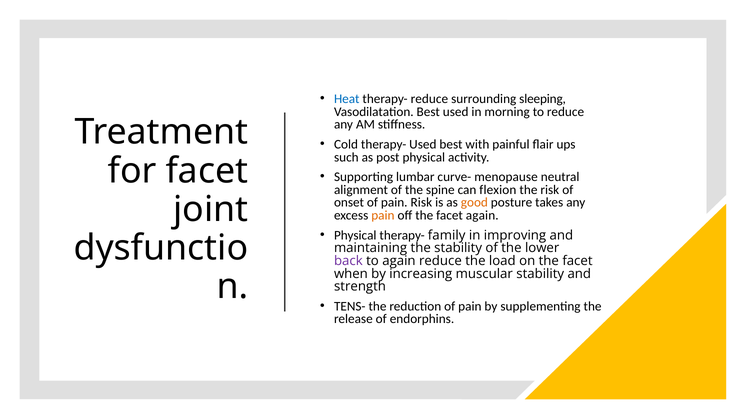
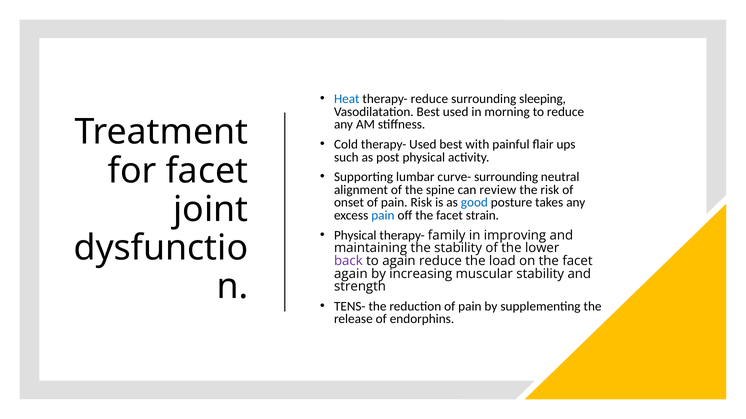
curve- menopause: menopause -> surrounding
flexion: flexion -> review
good colour: orange -> blue
pain at (383, 216) colour: orange -> blue
facet again: again -> strain
when at (351, 274): when -> again
